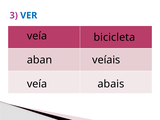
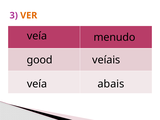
VER colour: blue -> orange
bicicleta: bicicleta -> menudo
aban: aban -> good
